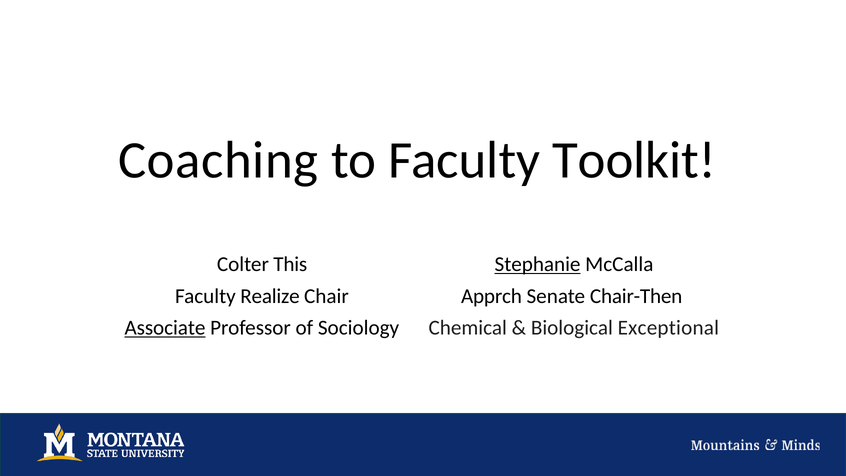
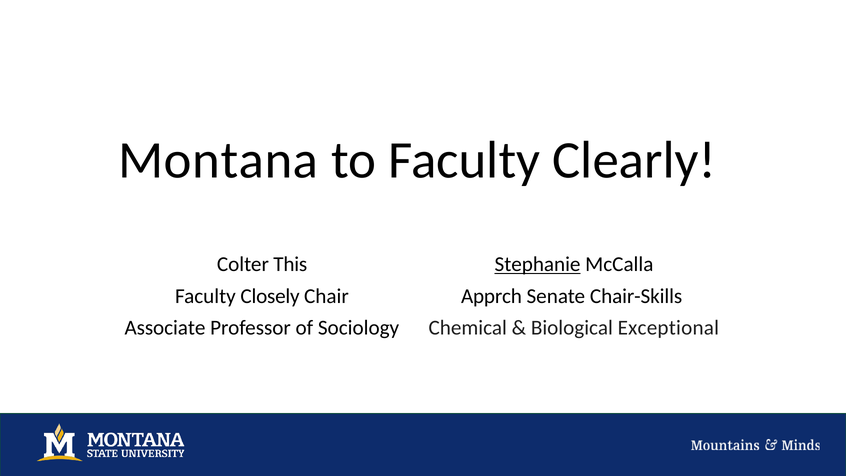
Coaching: Coaching -> Montana
Toolkit: Toolkit -> Clearly
Realize: Realize -> Closely
Chair-Then: Chair-Then -> Chair-Skills
Associate underline: present -> none
